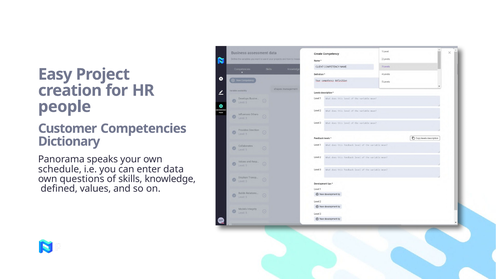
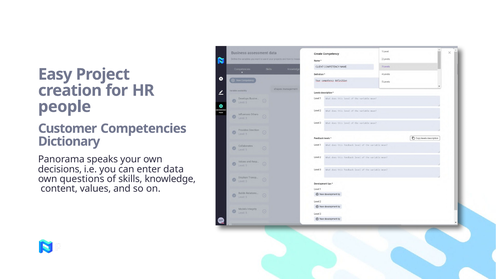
schedule: schedule -> decisions
defined: defined -> content
